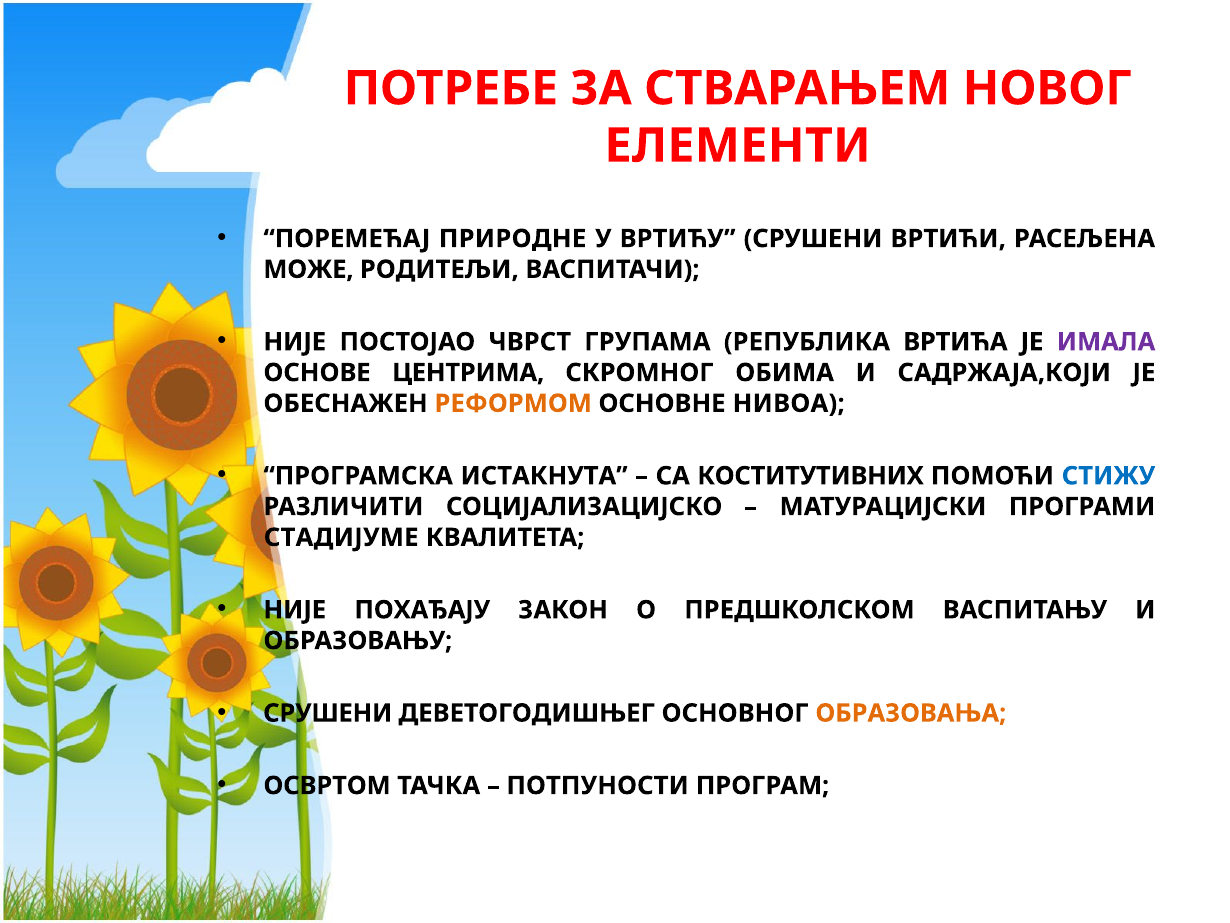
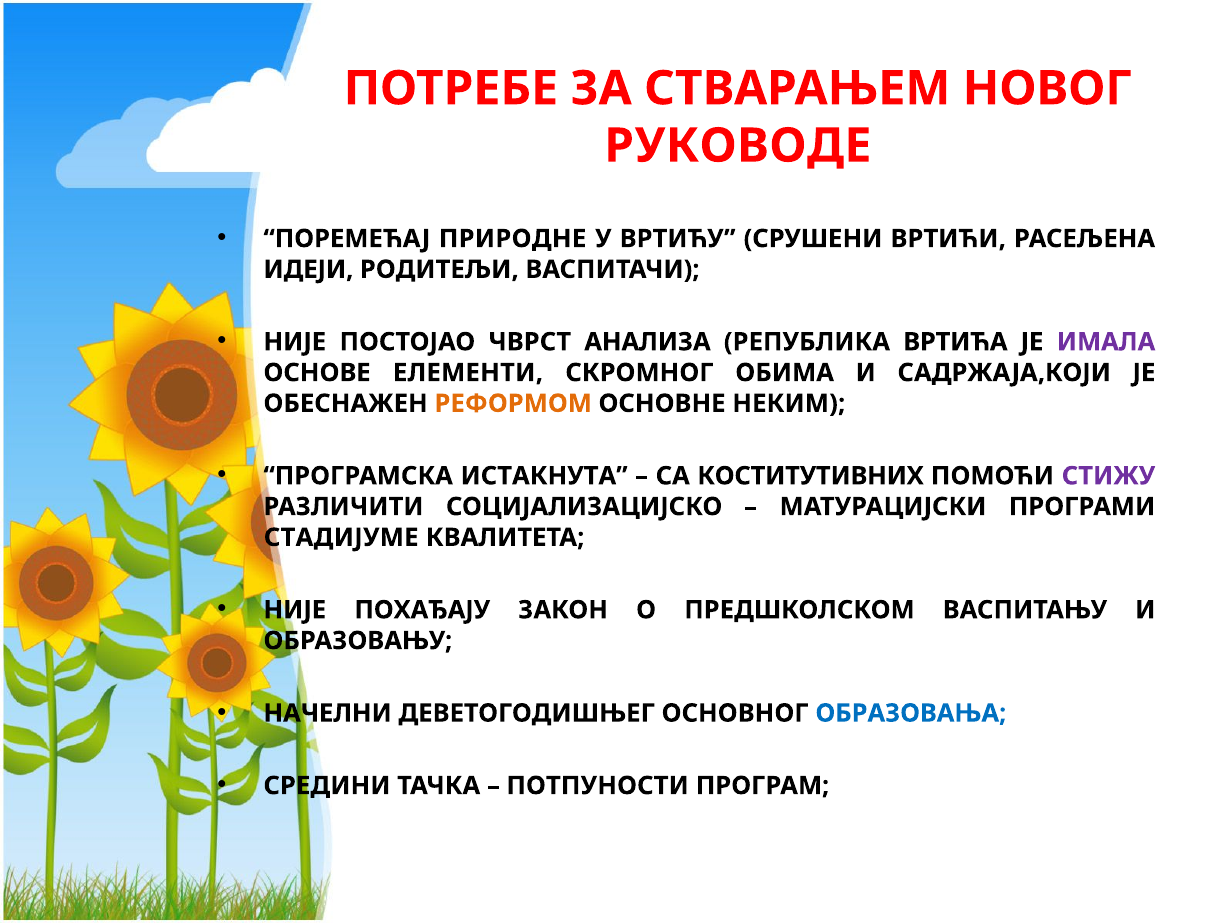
ЕЛЕМЕНТИ: ЕЛЕМЕНТИ -> РУКОВОДЕ
МОЖЕ: МОЖЕ -> ИДЕЈИ
ГРУПАМА: ГРУПАМА -> АНАЛИЗА
ЦЕНТРИМА: ЦЕНТРИМА -> ЕЛЕМЕНТИ
НИВОА: НИВОА -> НЕКИМ
СТИЖУ colour: blue -> purple
СРУШЕНИ at (328, 713): СРУШЕНИ -> НАЧЕЛНИ
ОБРАЗОВАЊА colour: orange -> blue
ОСВРТОМ: ОСВРТОМ -> СРЕДИНИ
